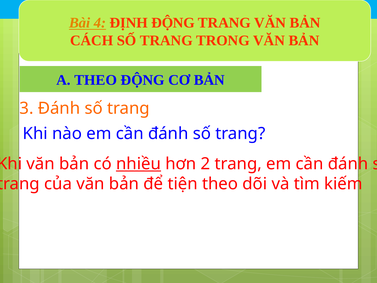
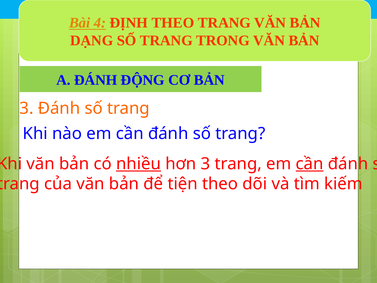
ĐỊNH ĐỘNG: ĐỘNG -> THEO
CÁCH: CÁCH -> DẠNG
A THEO: THEO -> ĐÁNH
hơn 2: 2 -> 3
cần at (310, 164) underline: none -> present
